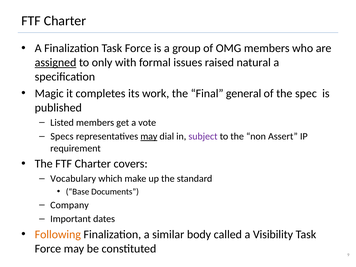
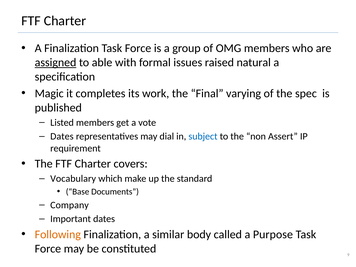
only: only -> able
general: general -> varying
Specs at (62, 136): Specs -> Dates
may at (149, 136) underline: present -> none
subject colour: purple -> blue
Visibility: Visibility -> Purpose
